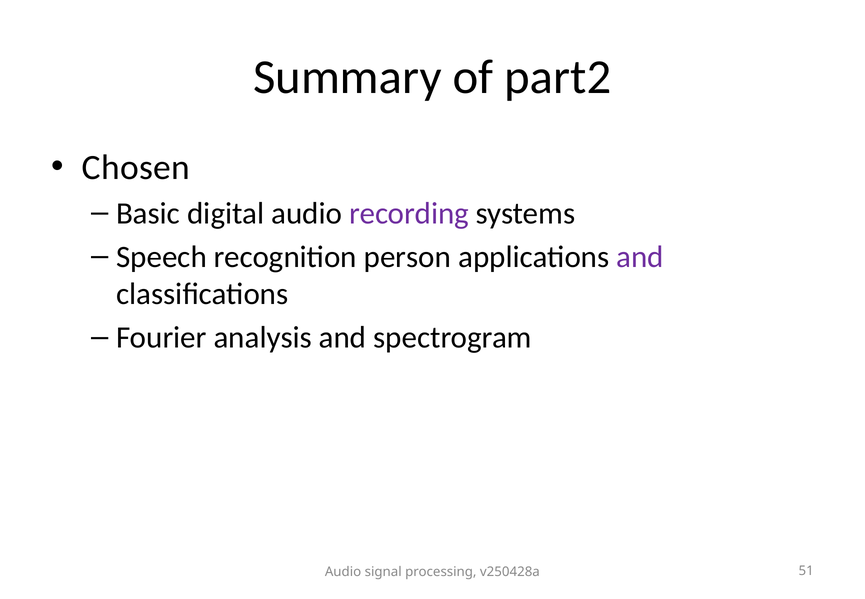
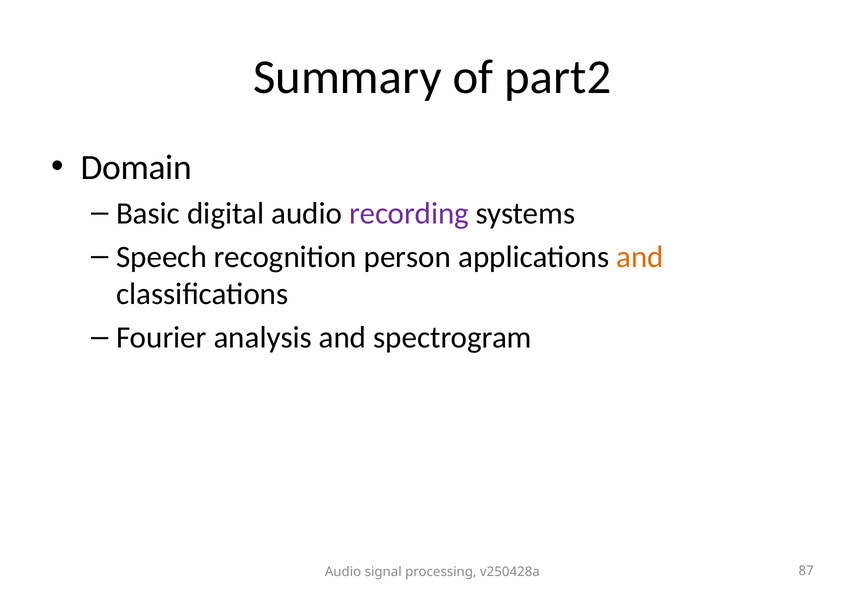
Chosen: Chosen -> Domain
and at (640, 257) colour: purple -> orange
51: 51 -> 87
